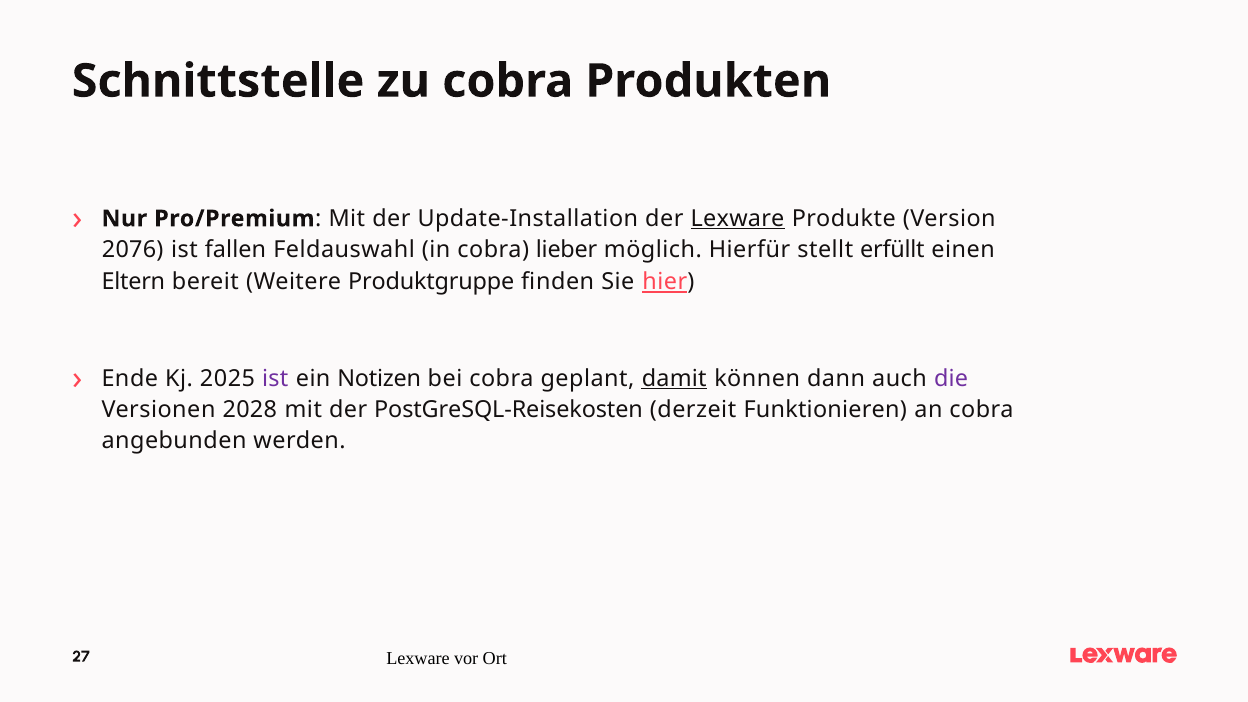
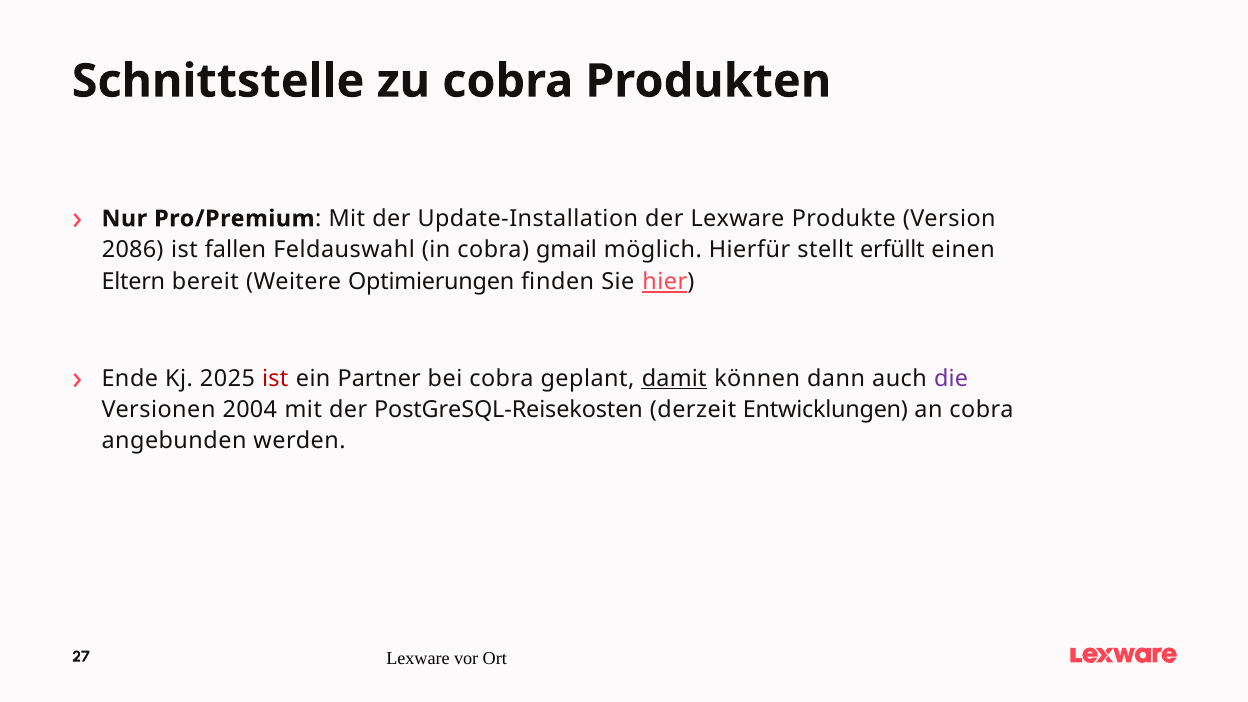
Lexware at (738, 219) underline: present -> none
2076: 2076 -> 2086
lieber: lieber -> gmail
Produktgruppe: Produktgruppe -> Optimierungen
ist at (275, 379) colour: purple -> red
Notizen: Notizen -> Partner
2028: 2028 -> 2004
Funktionieren: Funktionieren -> Entwicklungen
